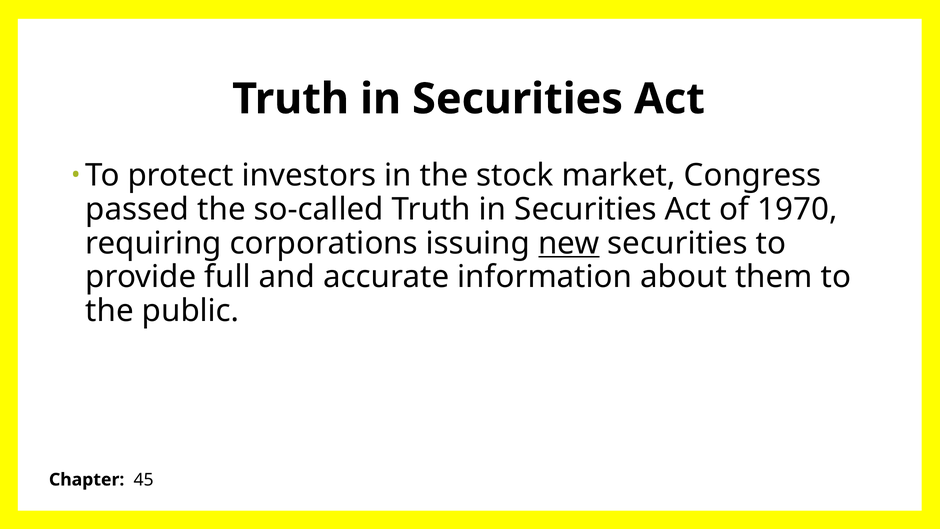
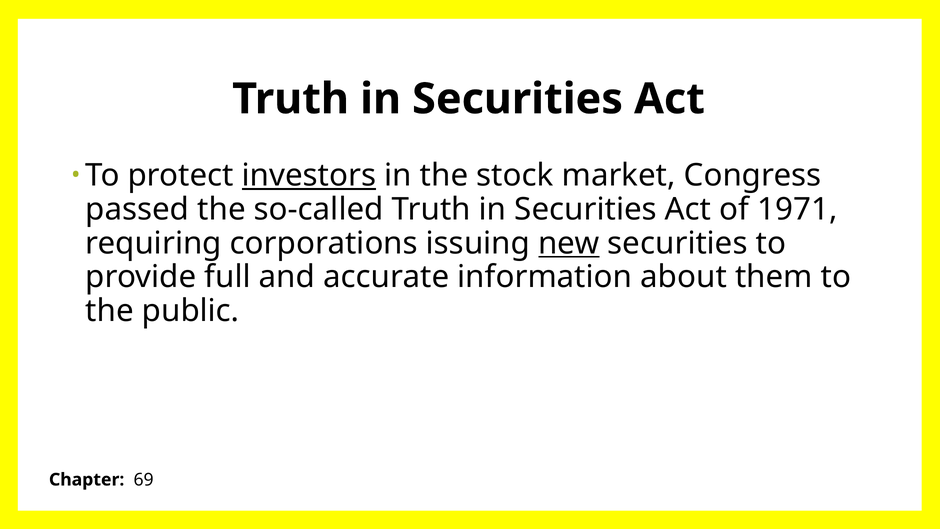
investors underline: none -> present
1970: 1970 -> 1971
45: 45 -> 69
